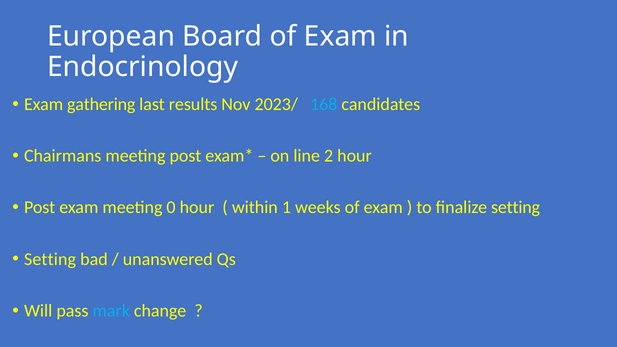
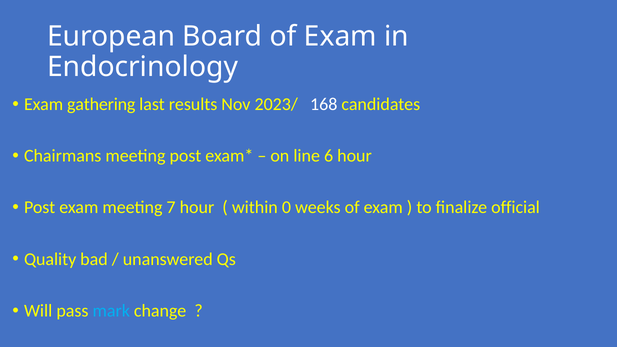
168 colour: light blue -> white
2: 2 -> 6
0: 0 -> 7
1: 1 -> 0
finalize setting: setting -> official
Setting at (50, 259): Setting -> Quality
